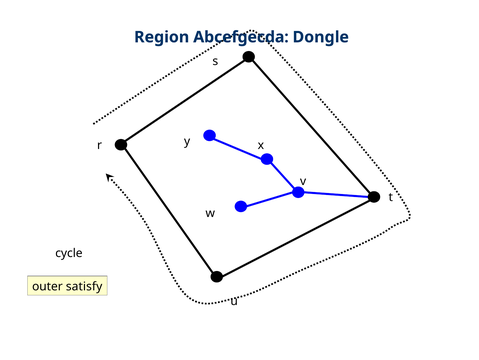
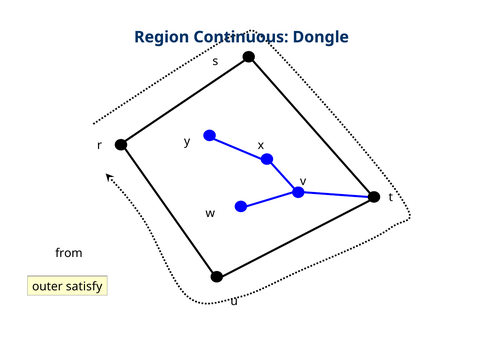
Abcefgecda: Abcefgecda -> Continuous
cycle: cycle -> from
